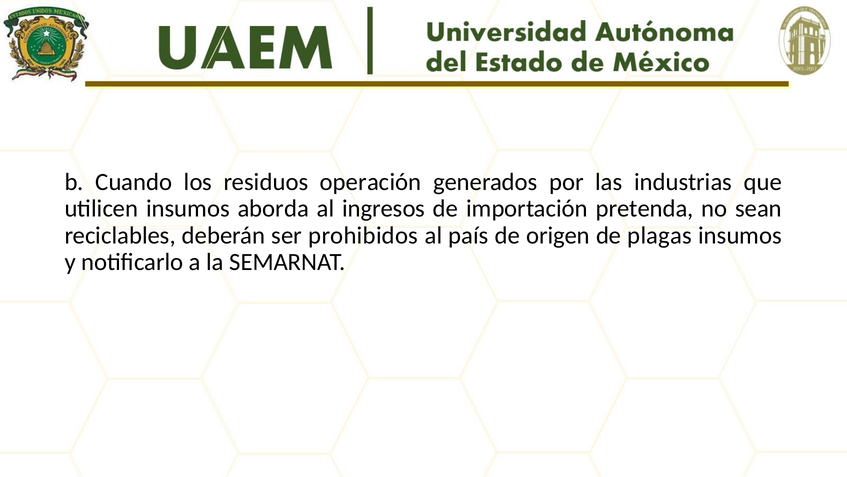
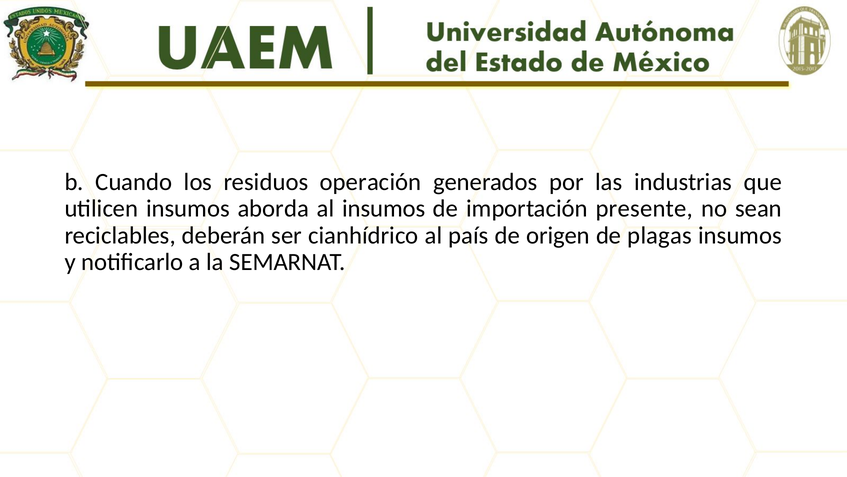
al ingresos: ingresos -> insumos
pretenda: pretenda -> presente
prohibidos: prohibidos -> cianhídrico
